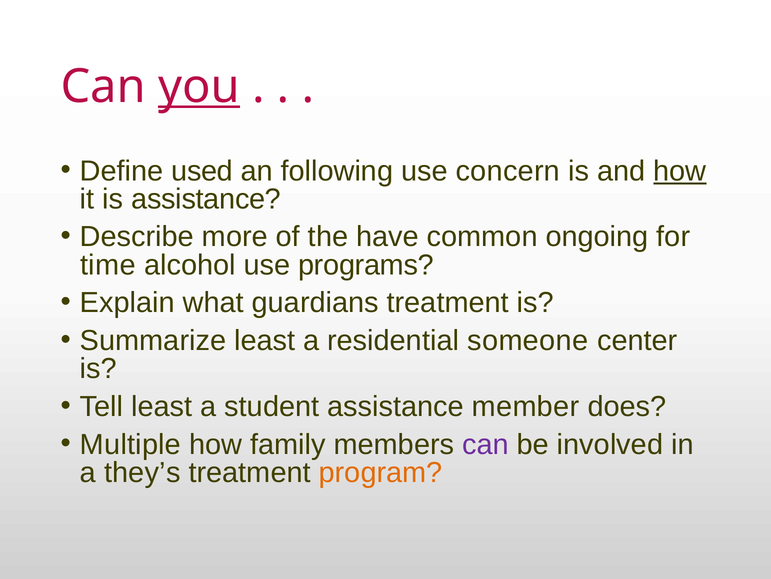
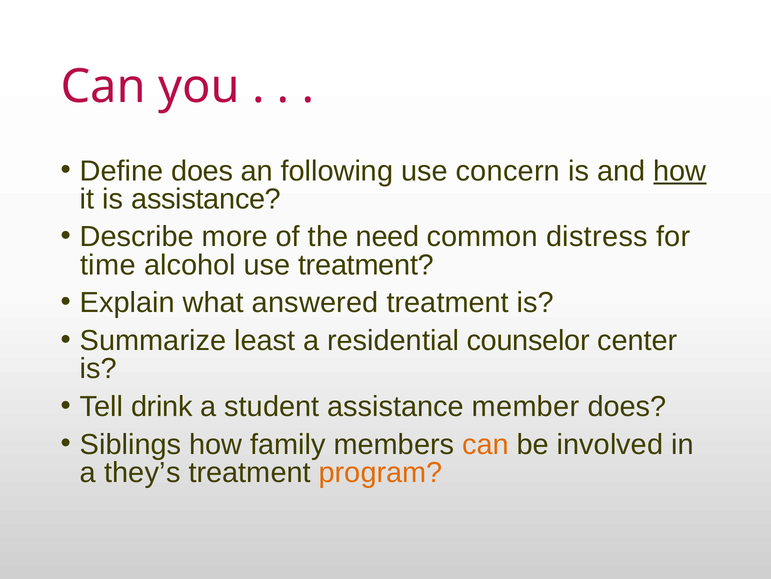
you underline: present -> none
Define used: used -> does
have: have -> need
ongoing: ongoing -> distress
use programs: programs -> treatment
guardians: guardians -> answered
someone: someone -> counselor
Tell least: least -> drink
Multiple: Multiple -> Siblings
can at (485, 444) colour: purple -> orange
